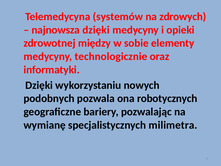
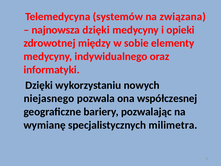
zdrowych: zdrowych -> związana
technologicznie: technologicznie -> indywidualnego
podobnych: podobnych -> niejasnego
robotycznych: robotycznych -> współczesnej
